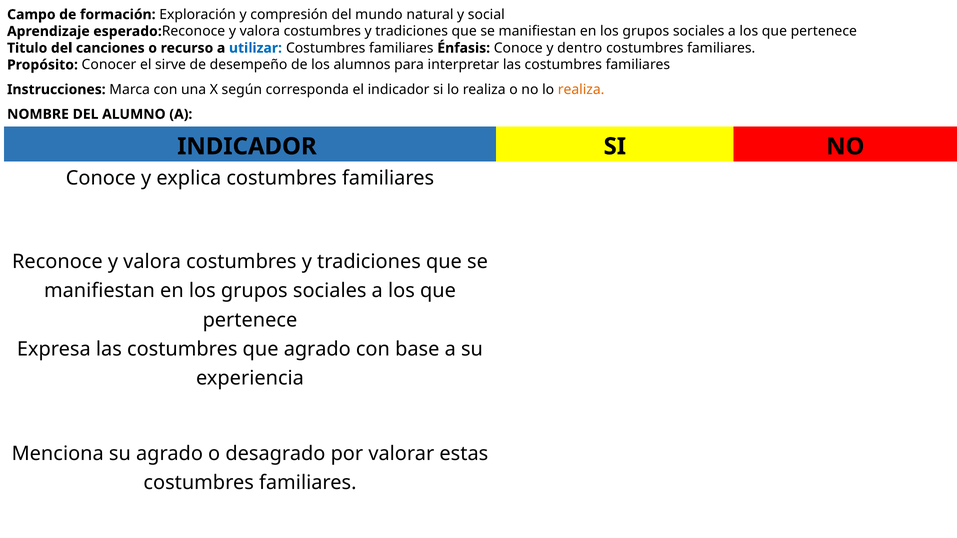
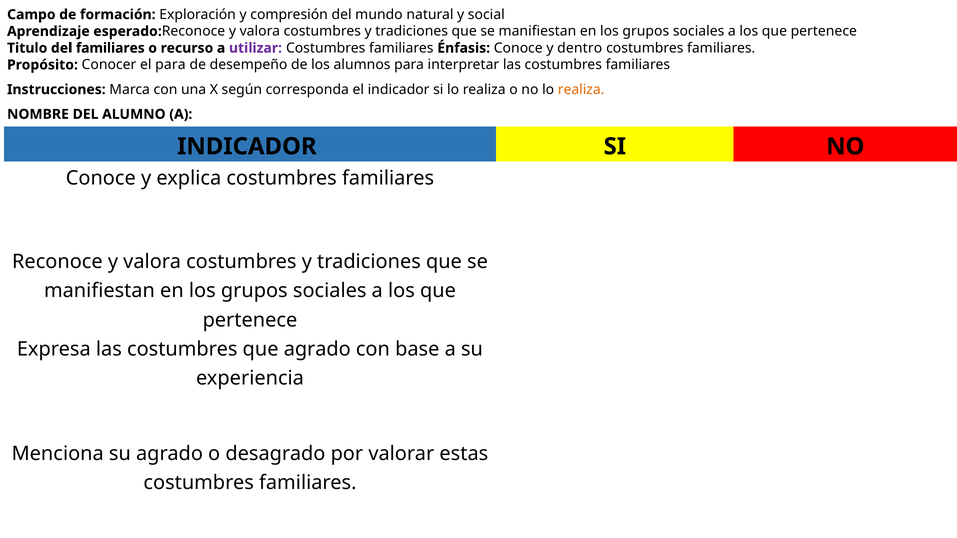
del canciones: canciones -> familiares
utilizar colour: blue -> purple
el sirve: sirve -> para
